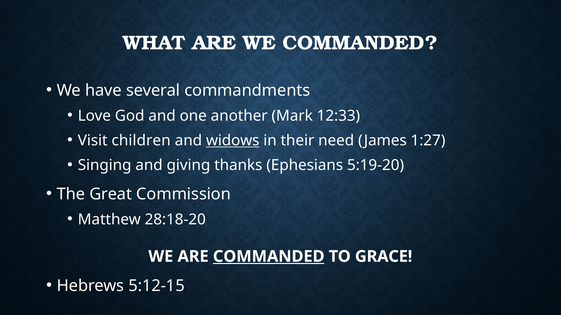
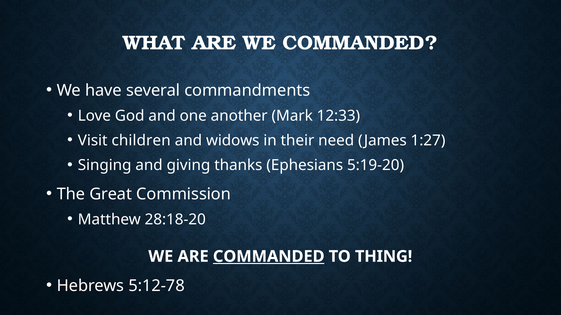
widows underline: present -> none
GRACE: GRACE -> THING
5:12-15: 5:12-15 -> 5:12-78
